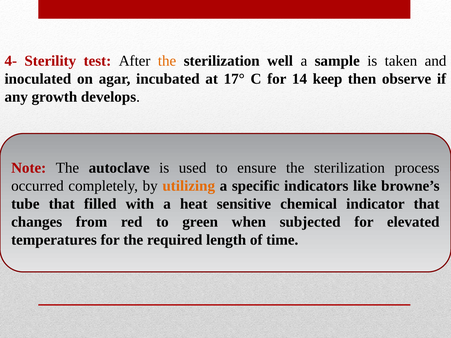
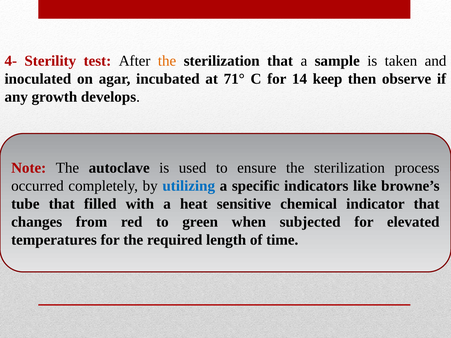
sterilization well: well -> that
17°: 17° -> 71°
utilizing colour: orange -> blue
